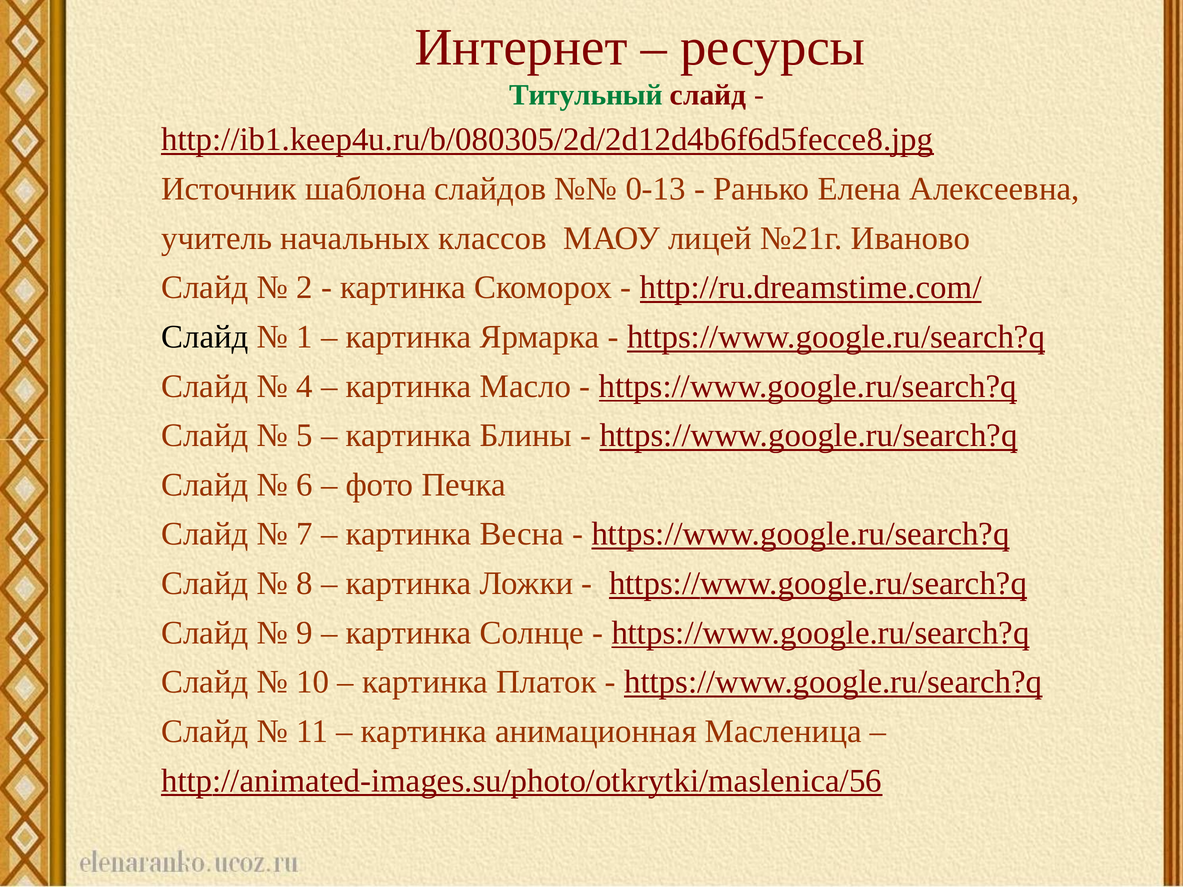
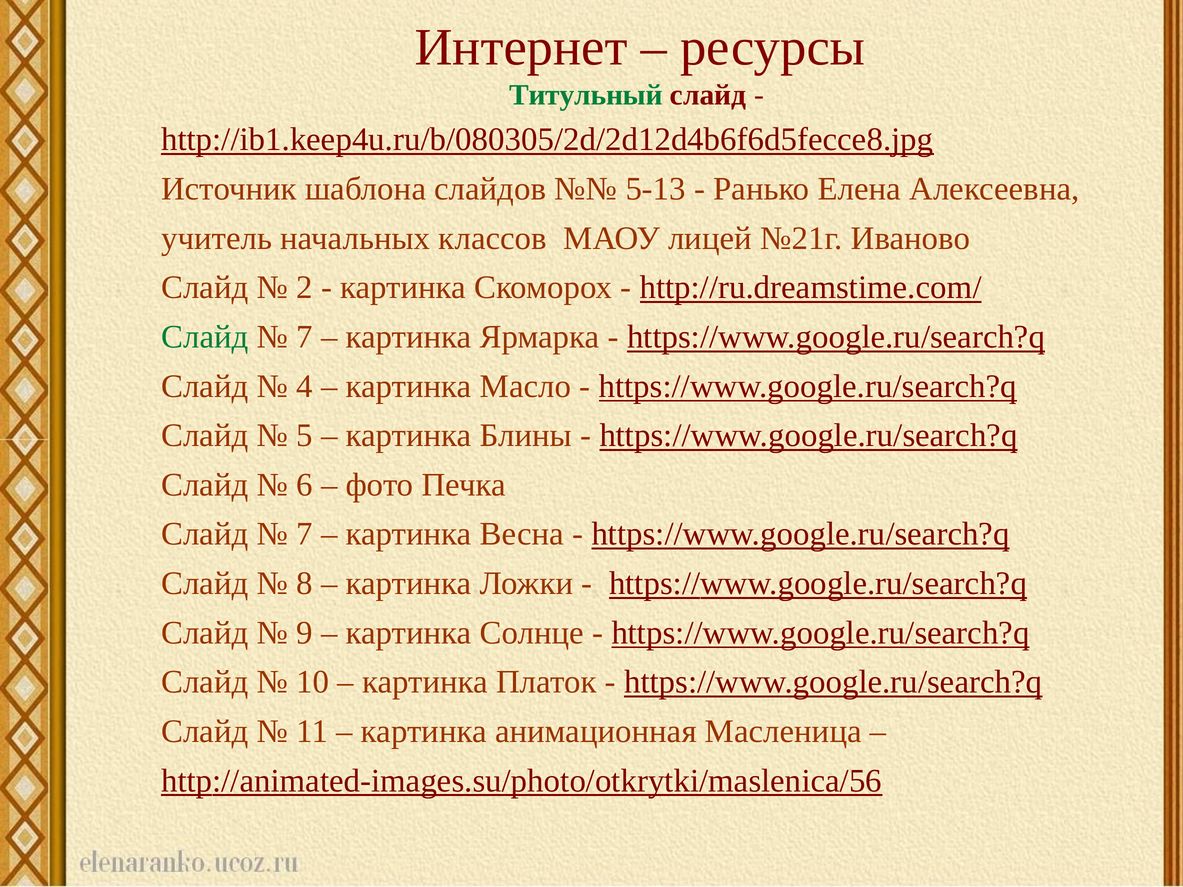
0-13: 0-13 -> 5-13
Слайд at (205, 337) colour: black -> green
1 at (305, 337): 1 -> 7
